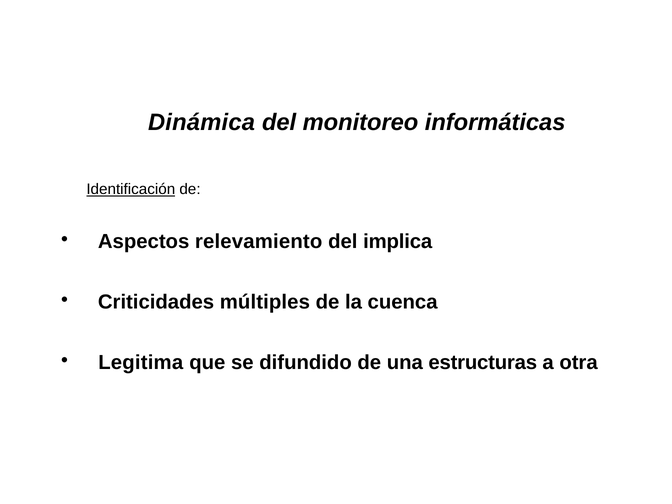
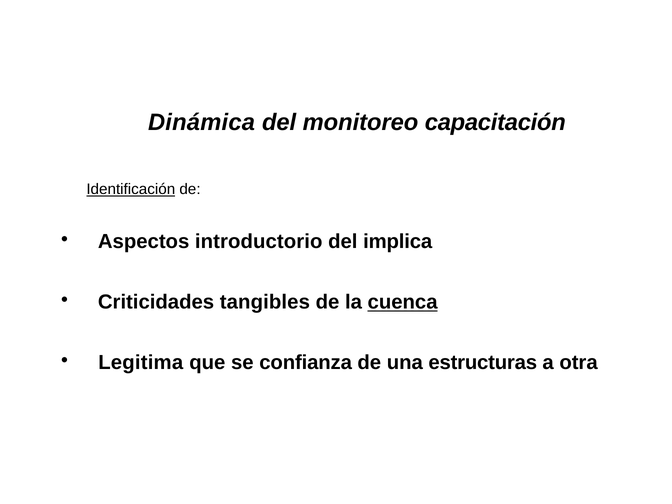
informáticas: informáticas -> capacitación
relevamiento: relevamiento -> introductorio
múltiples: múltiples -> tangibles
cuenca underline: none -> present
difundido: difundido -> confianza
